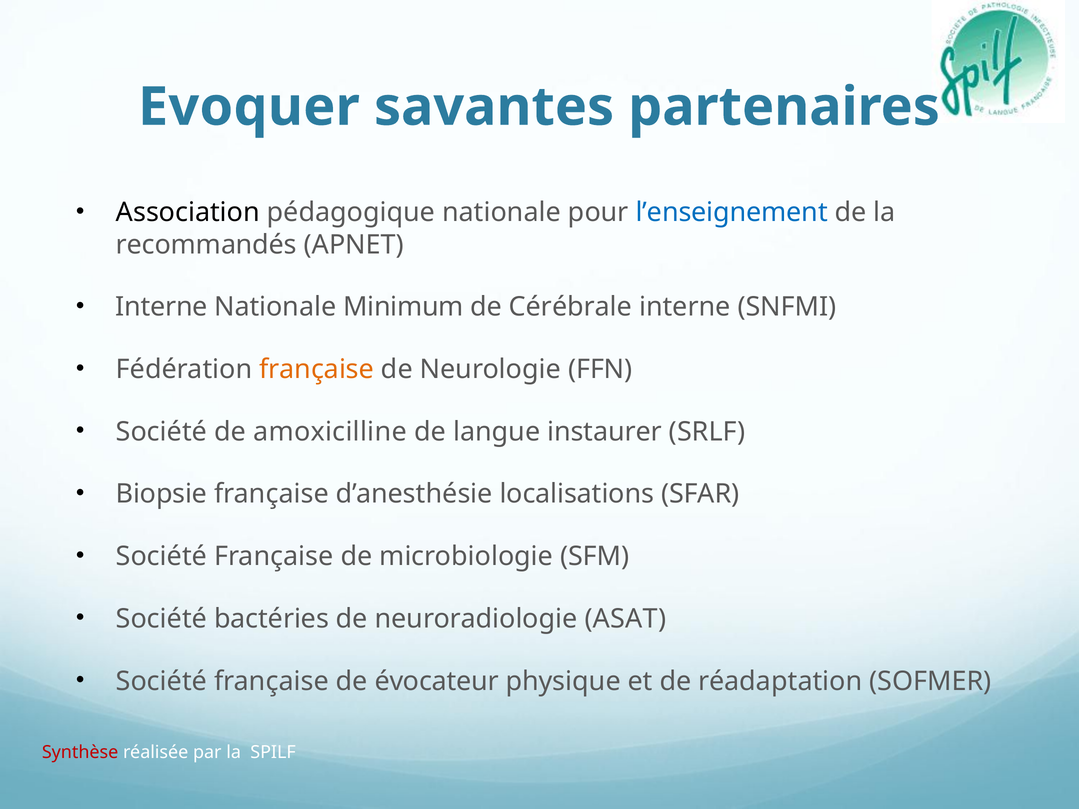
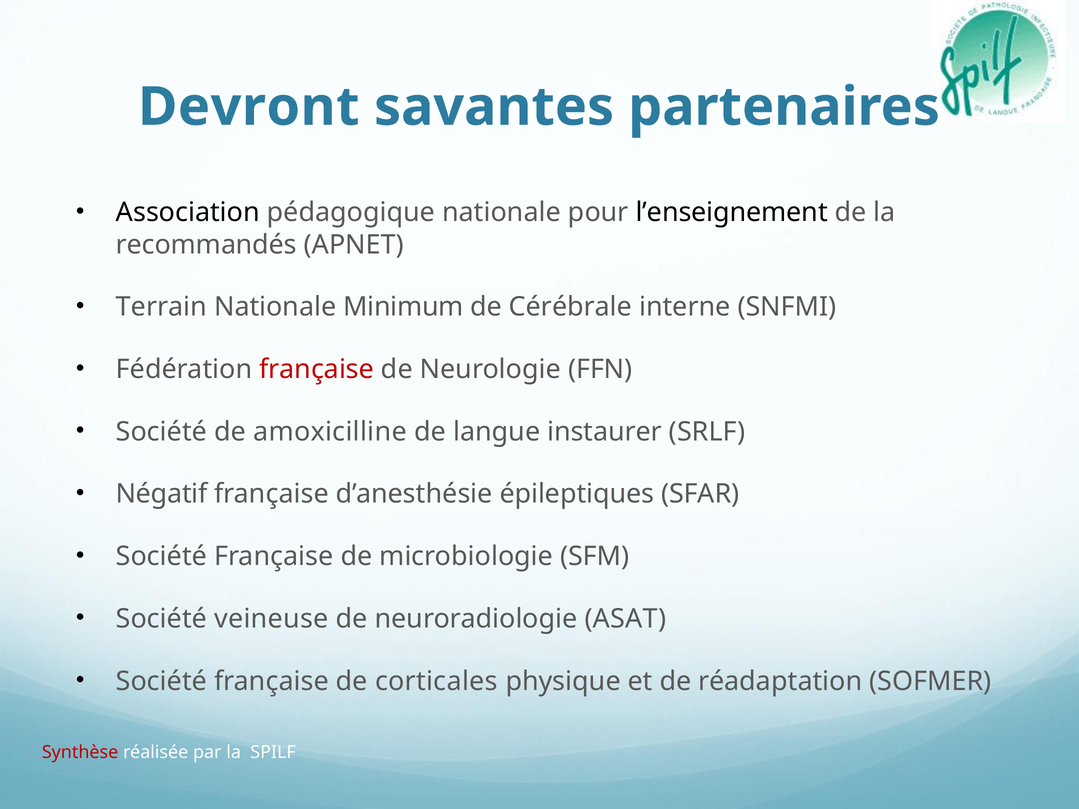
Evoquer: Evoquer -> Devront
l’enseignement colour: blue -> black
Interne at (162, 307): Interne -> Terrain
française at (317, 370) colour: orange -> red
Biopsie: Biopsie -> Négatif
localisations: localisations -> épileptiques
bactéries: bactéries -> veineuse
évocateur: évocateur -> corticales
